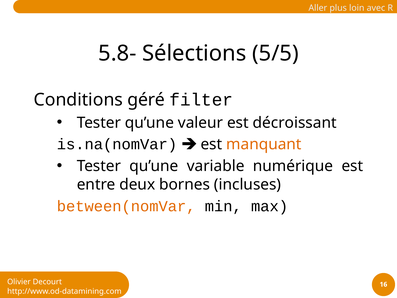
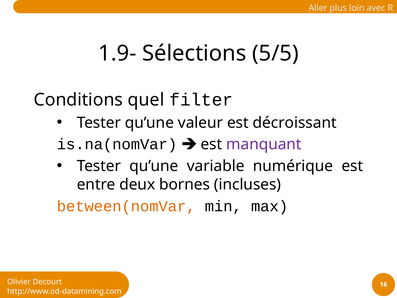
5.8-: 5.8- -> 1.9-
géré: géré -> quel
manquant colour: orange -> purple
